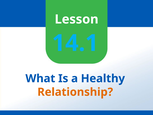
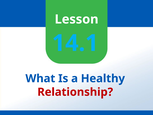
Relationship colour: orange -> red
